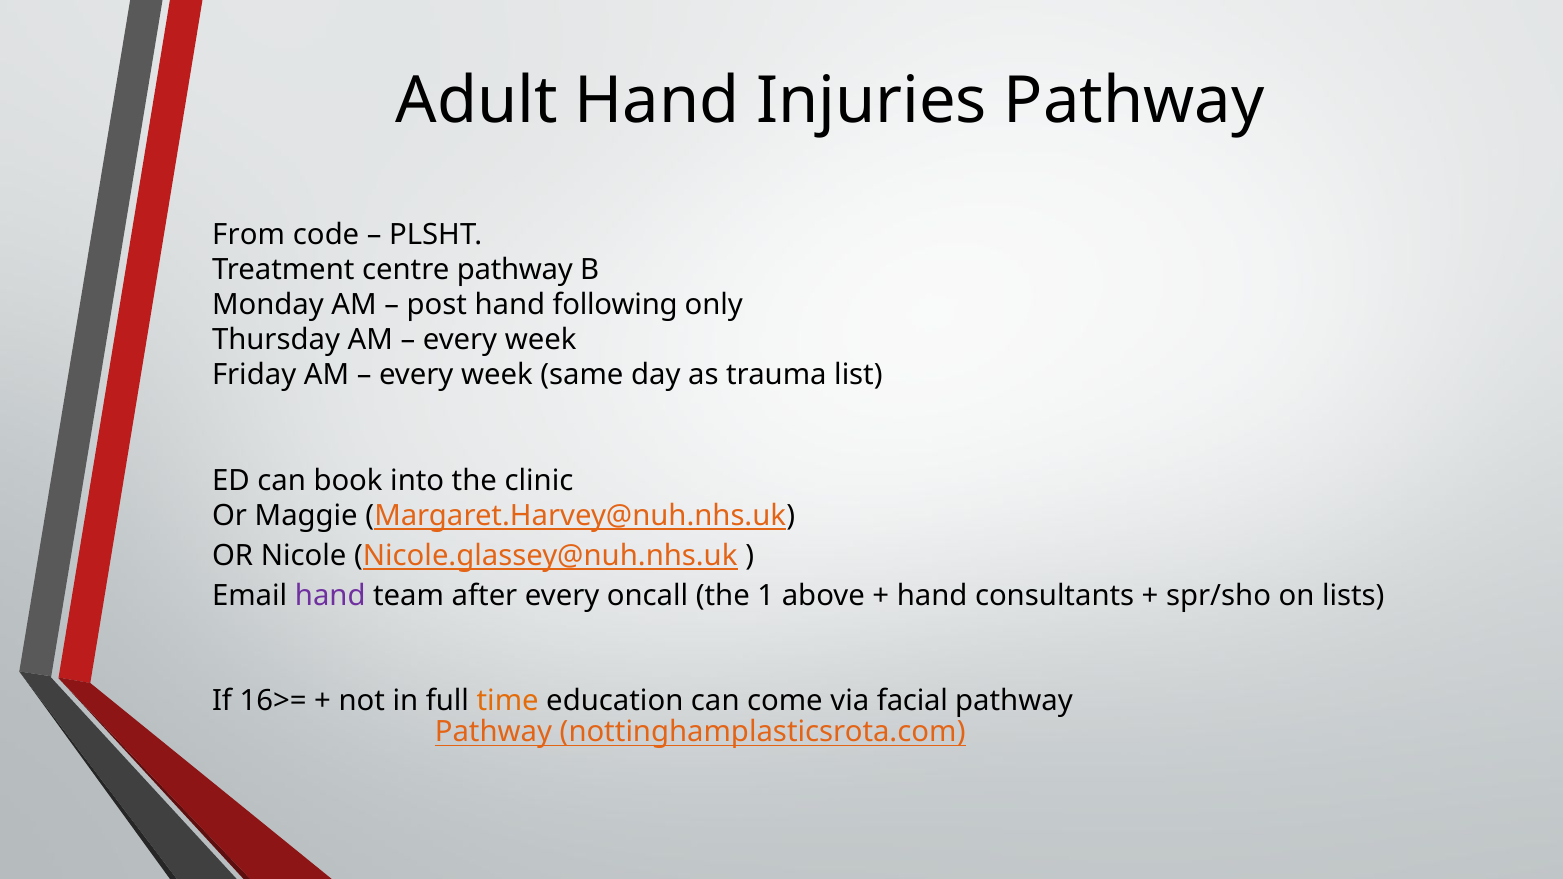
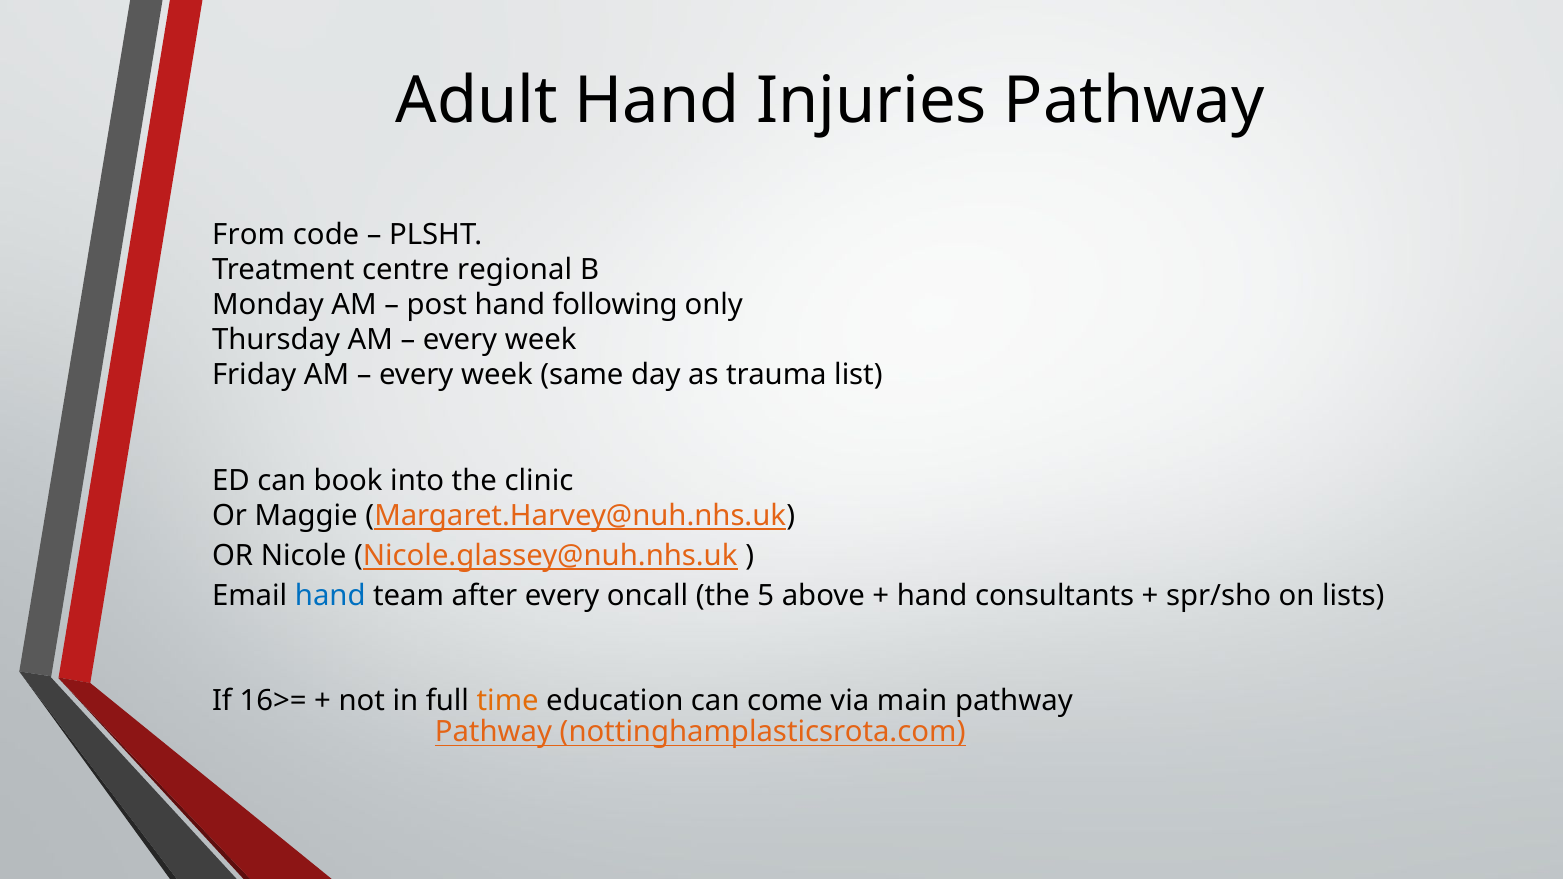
centre pathway: pathway -> regional
hand at (330, 596) colour: purple -> blue
1: 1 -> 5
facial: facial -> main
